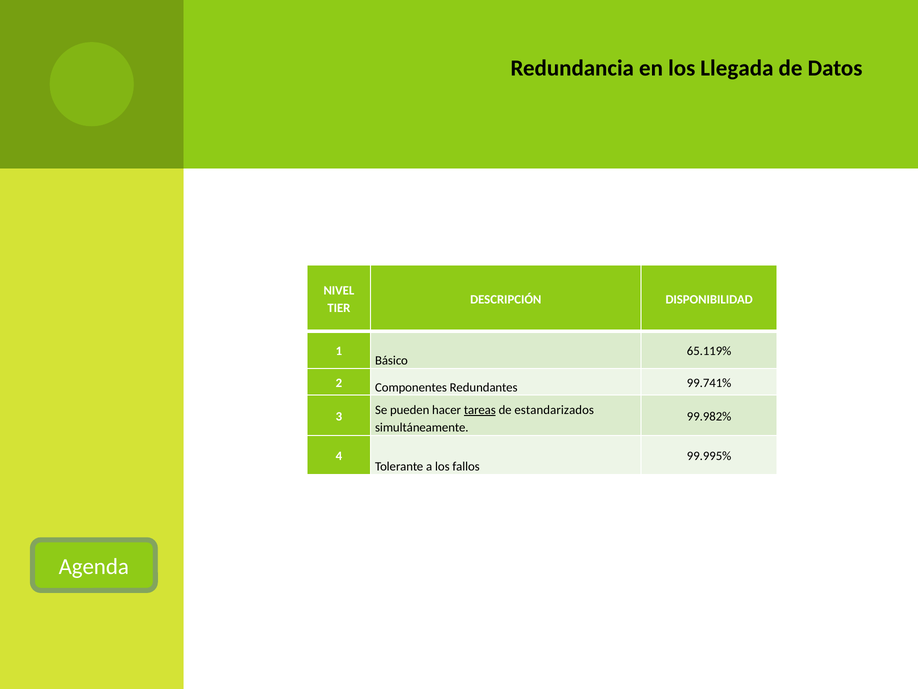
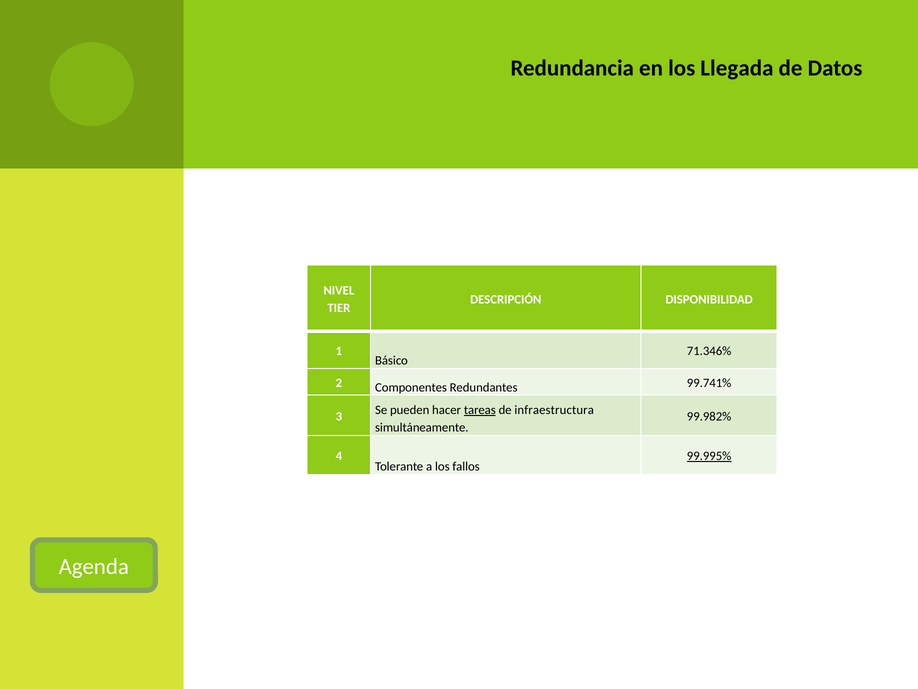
65.119%: 65.119% -> 71.346%
estandarizados: estandarizados -> infraestructura
99.995% underline: none -> present
